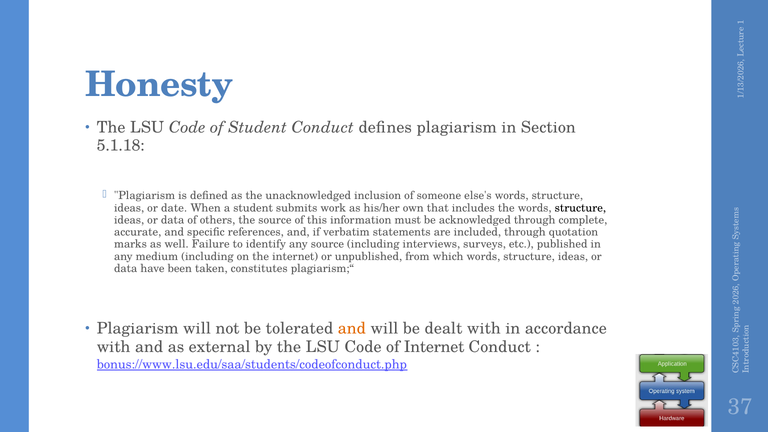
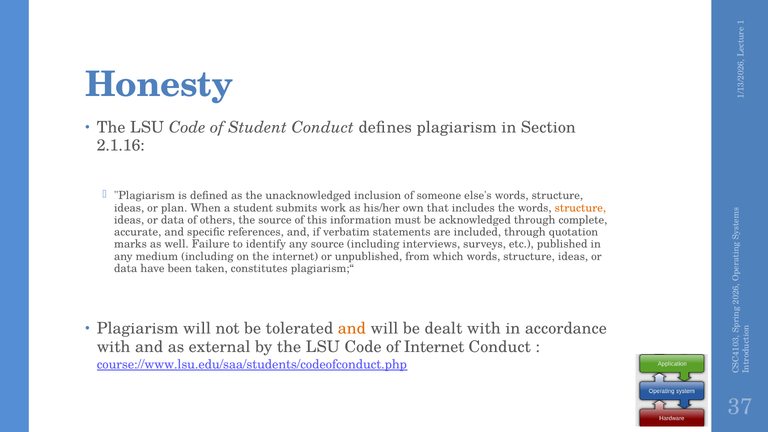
5.1.18: 5.1.18 -> 2.1.16
date: date -> plan
structure at (580, 208) colour: black -> orange
bonus://www.lsu.edu/saa/students/codeofconduct.php: bonus://www.lsu.edu/saa/students/codeofconduct.php -> course://www.lsu.edu/saa/students/codeofconduct.php
